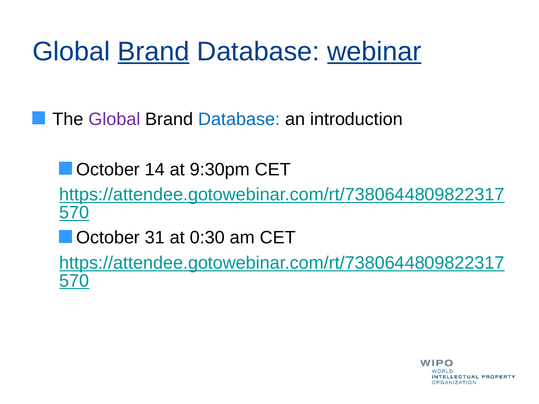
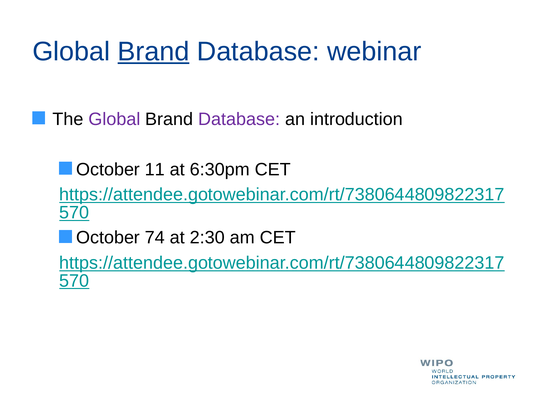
webinar underline: present -> none
Database at (239, 119) colour: blue -> purple
14: 14 -> 11
9:30pm: 9:30pm -> 6:30pm
31: 31 -> 74
0:30: 0:30 -> 2:30
